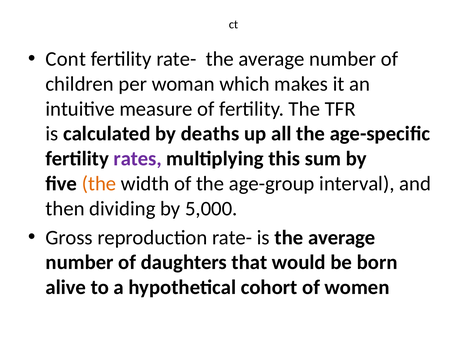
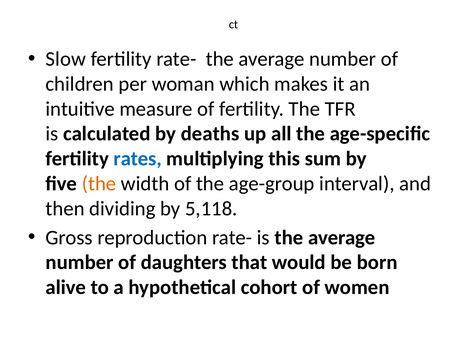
Cont: Cont -> Slow
rates colour: purple -> blue
5,000: 5,000 -> 5,118
